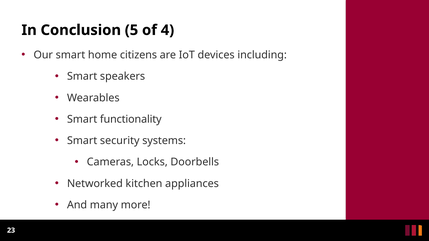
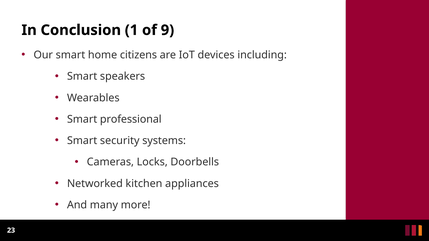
5: 5 -> 1
4: 4 -> 9
functionality: functionality -> professional
